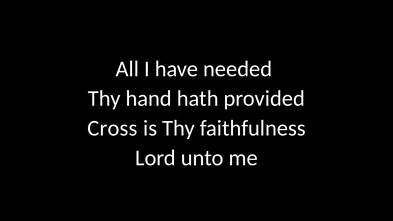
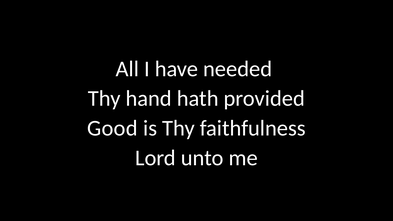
Cross: Cross -> Good
